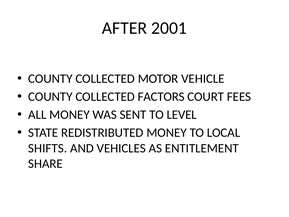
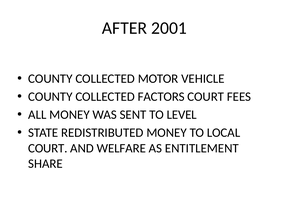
SHIFTS at (48, 148): SHIFTS -> COURT
VEHICLES: VEHICLES -> WELFARE
